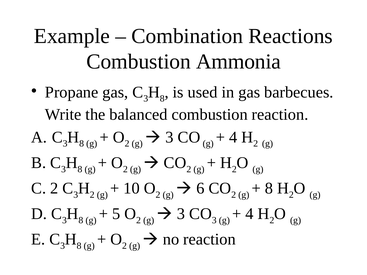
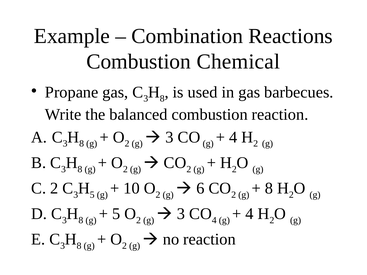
Ammonia: Ammonia -> Chemical
2 at (92, 195): 2 -> 5
CO 3: 3 -> 4
